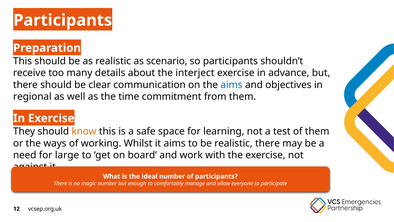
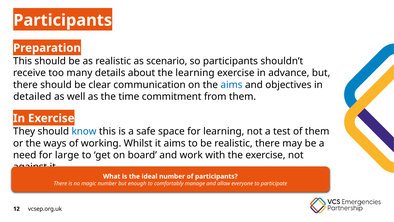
the interject: interject -> learning
regional: regional -> detailed
know colour: orange -> blue
